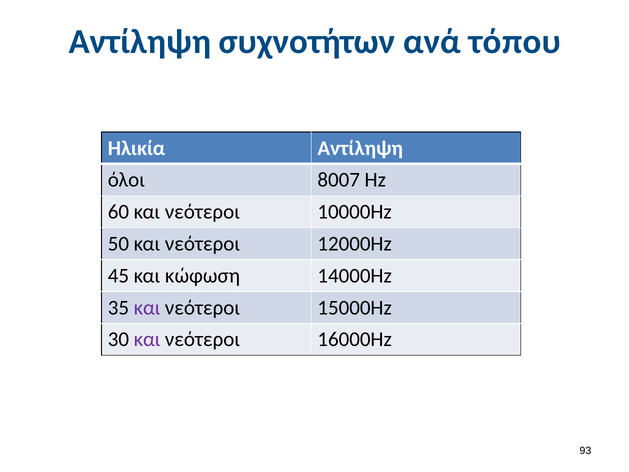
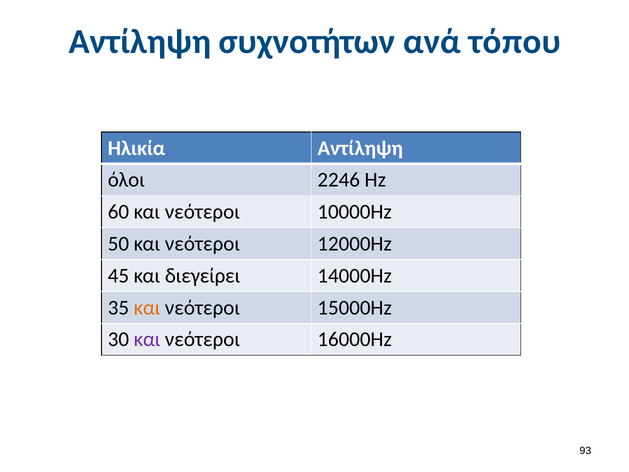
8007: 8007 -> 2246
κώφωση: κώφωση -> διεγείρει
και at (147, 307) colour: purple -> orange
